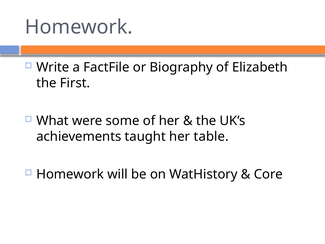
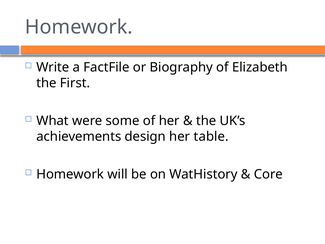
taught: taught -> design
